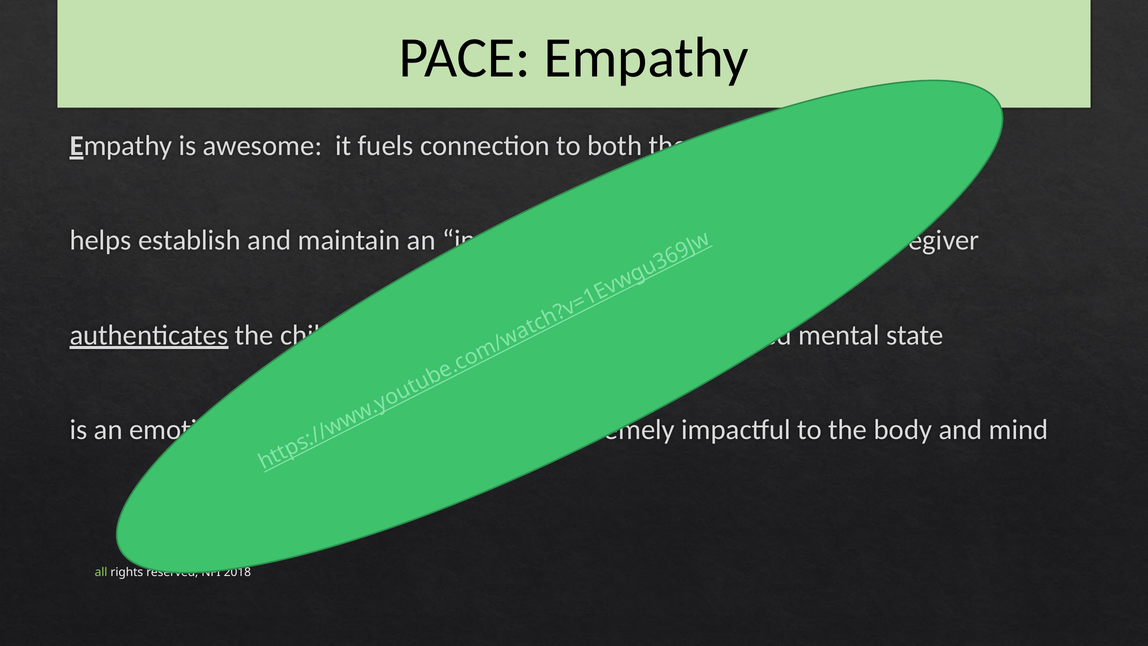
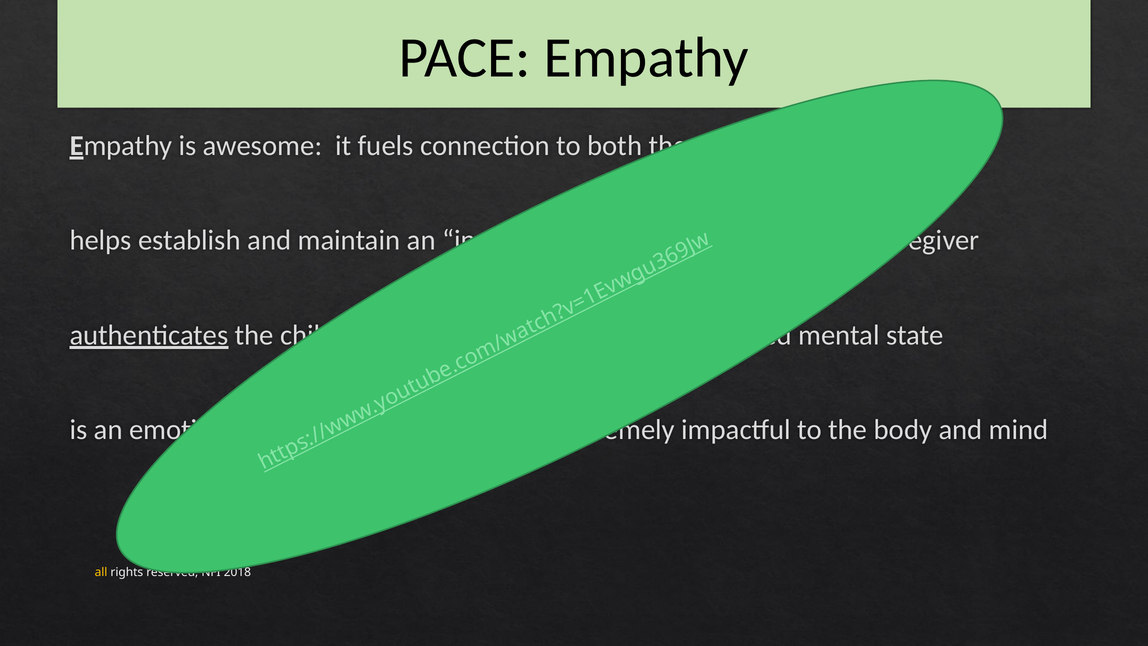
all colour: light green -> yellow
